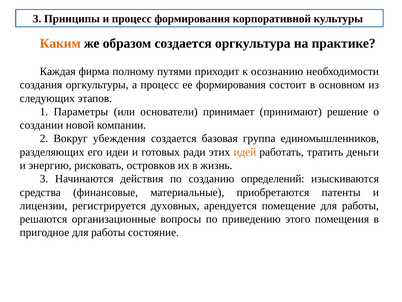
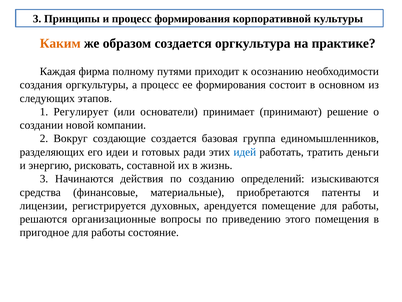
Параметры: Параметры -> Регулирует
убеждения: убеждения -> создающие
идей colour: orange -> blue
островков: островков -> составной
